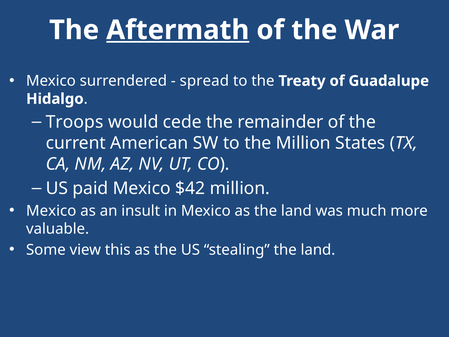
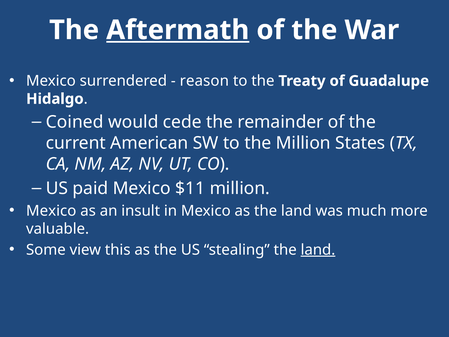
spread: spread -> reason
Troops: Troops -> Coined
$42: $42 -> $11
land at (318, 250) underline: none -> present
